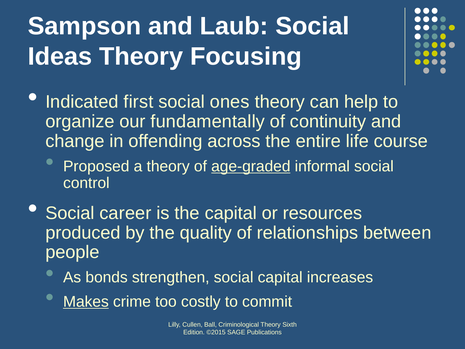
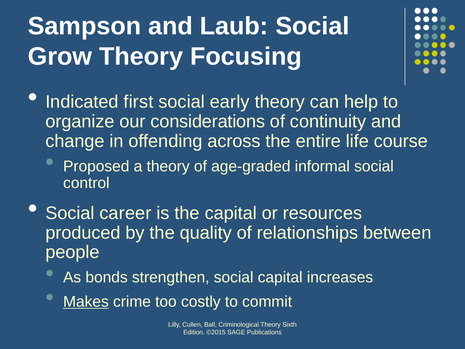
Ideas: Ideas -> Grow
ones: ones -> early
fundamentally: fundamentally -> considerations
age-graded underline: present -> none
